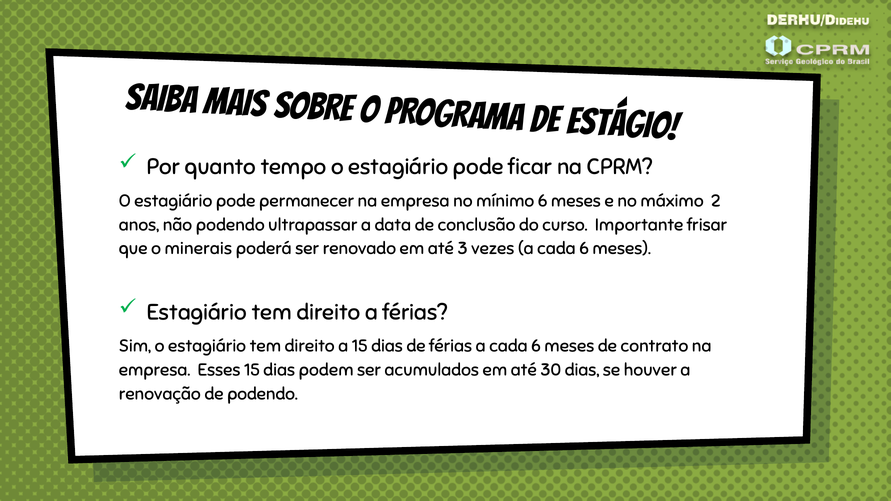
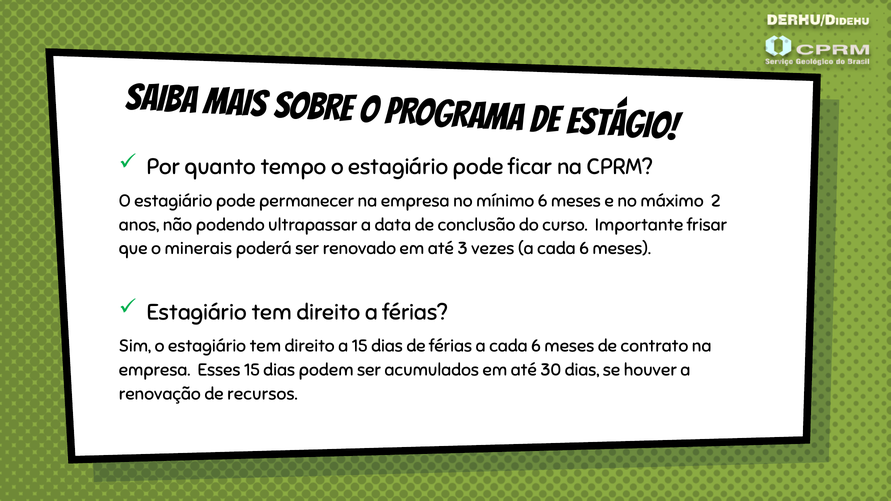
de podendo: podendo -> recursos
